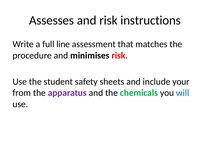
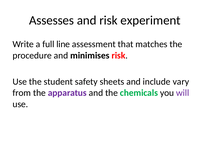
instructions: instructions -> experiment
your: your -> vary
will colour: blue -> purple
